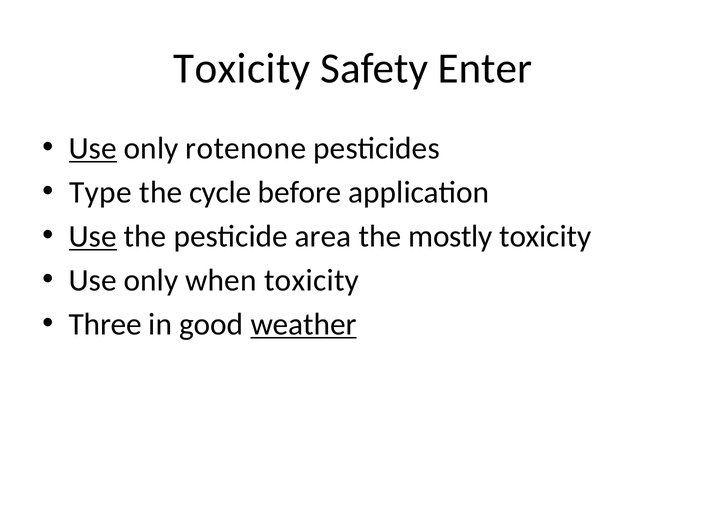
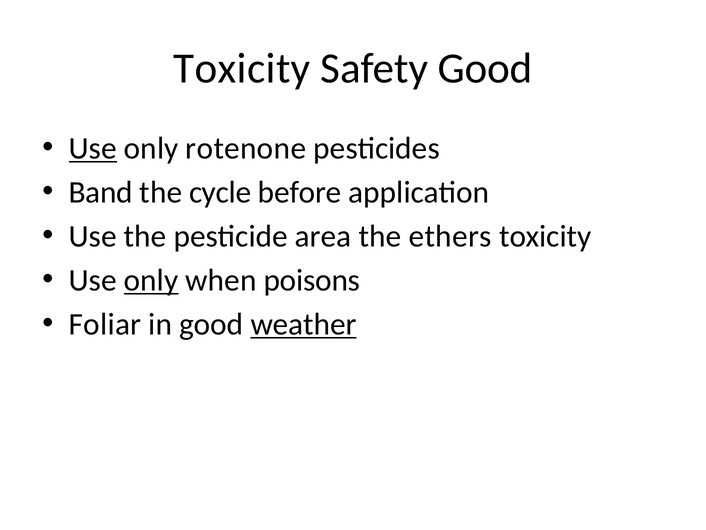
Safety Enter: Enter -> Good
Type: Type -> Band
Use at (93, 236) underline: present -> none
mostly: mostly -> ethers
only at (151, 280) underline: none -> present
when toxicity: toxicity -> poisons
Three: Three -> Foliar
